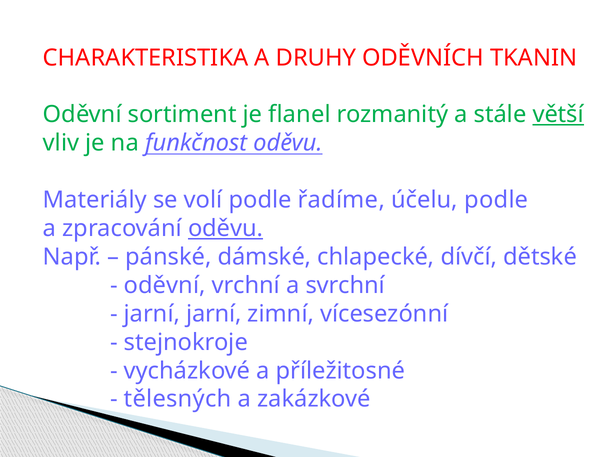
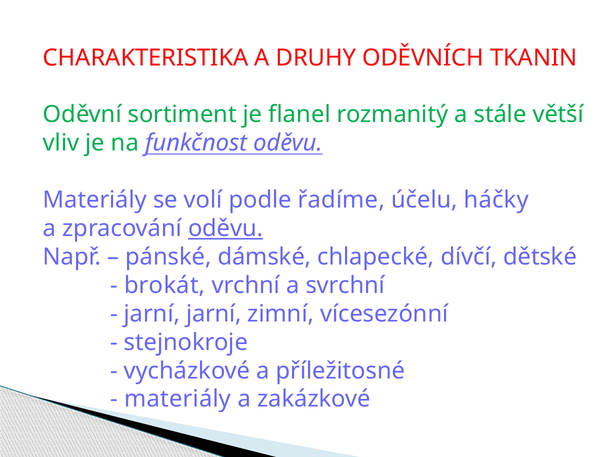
větší underline: present -> none
účelu podle: podle -> háčky
oděvní at (165, 286): oděvní -> brokát
tělesných at (178, 400): tělesných -> materiály
